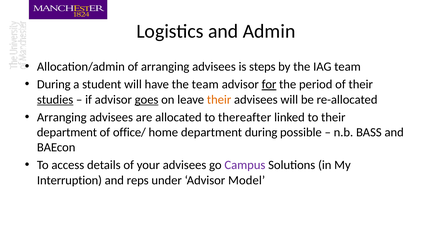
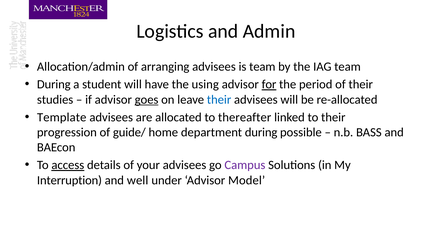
is steps: steps -> team
the team: team -> using
studies underline: present -> none
their at (219, 100) colour: orange -> blue
Arranging at (62, 117): Arranging -> Template
department at (67, 132): department -> progression
office/: office/ -> guide/
access underline: none -> present
reps: reps -> well
